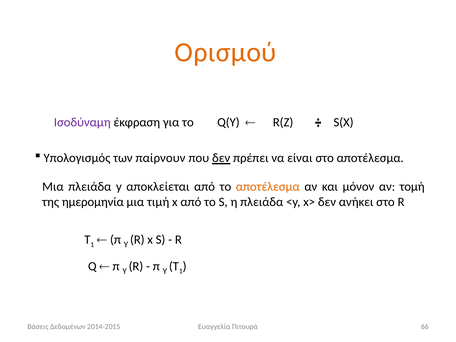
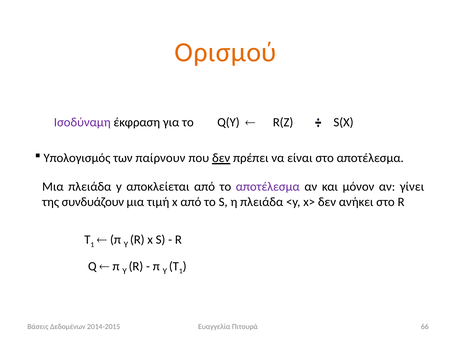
αποτέλεσμα at (268, 187) colour: orange -> purple
τομή: τομή -> γίνει
ημερομηνία: ημερομηνία -> συνδυάζουν
